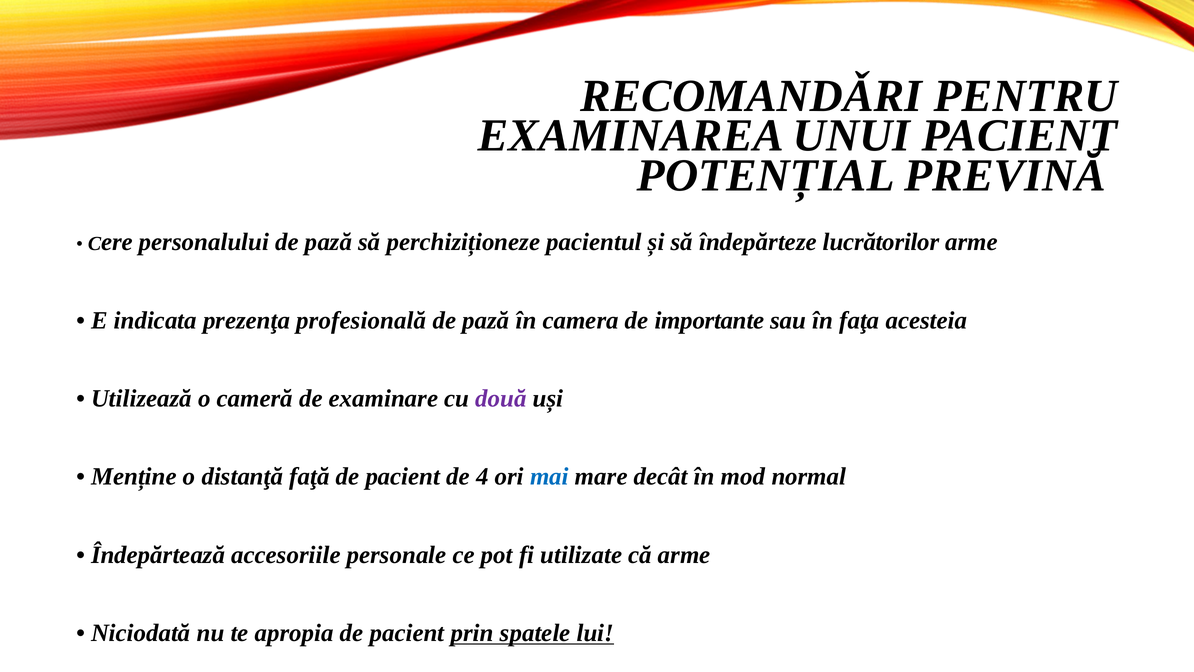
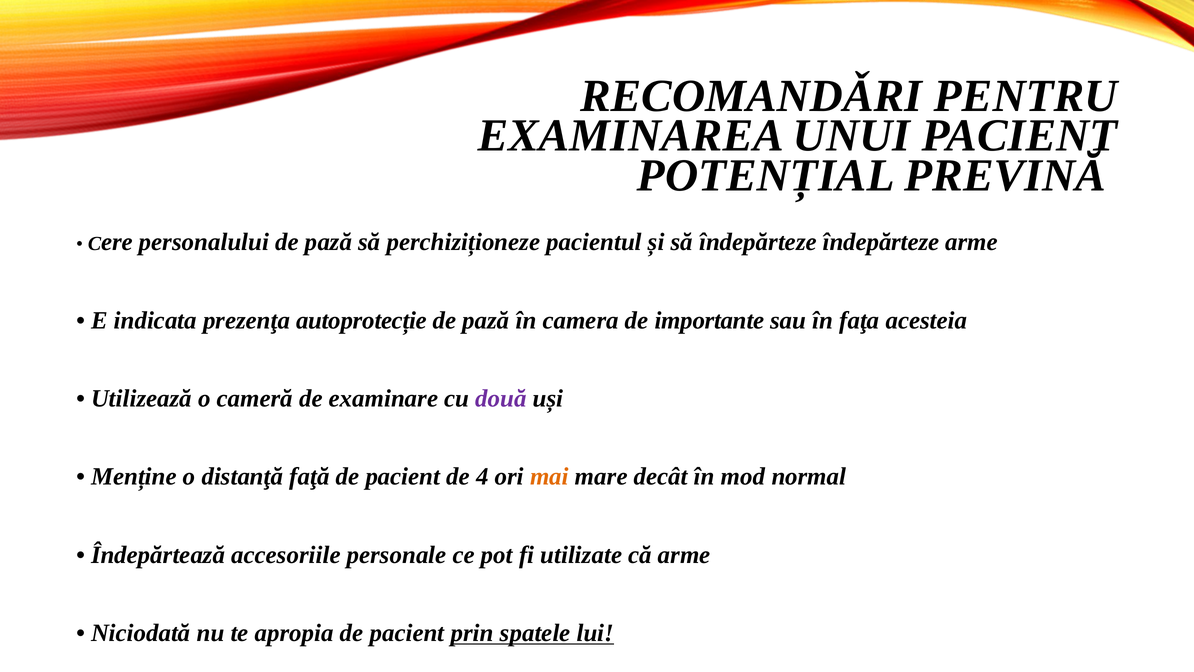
îndepărteze lucrătorilor: lucrătorilor -> îndepărteze
profesională: profesională -> autoprotecție
mai colour: blue -> orange
